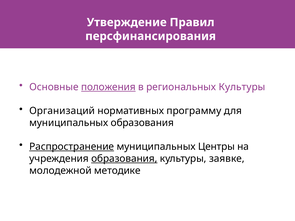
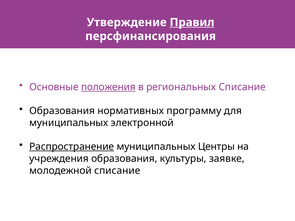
Правил underline: none -> present
региональных Культуры: Культуры -> Списание
Организаций at (62, 111): Организаций -> Образования
муниципальных образования: образования -> электронной
образования at (124, 159) underline: present -> none
молодежной методике: методике -> списание
